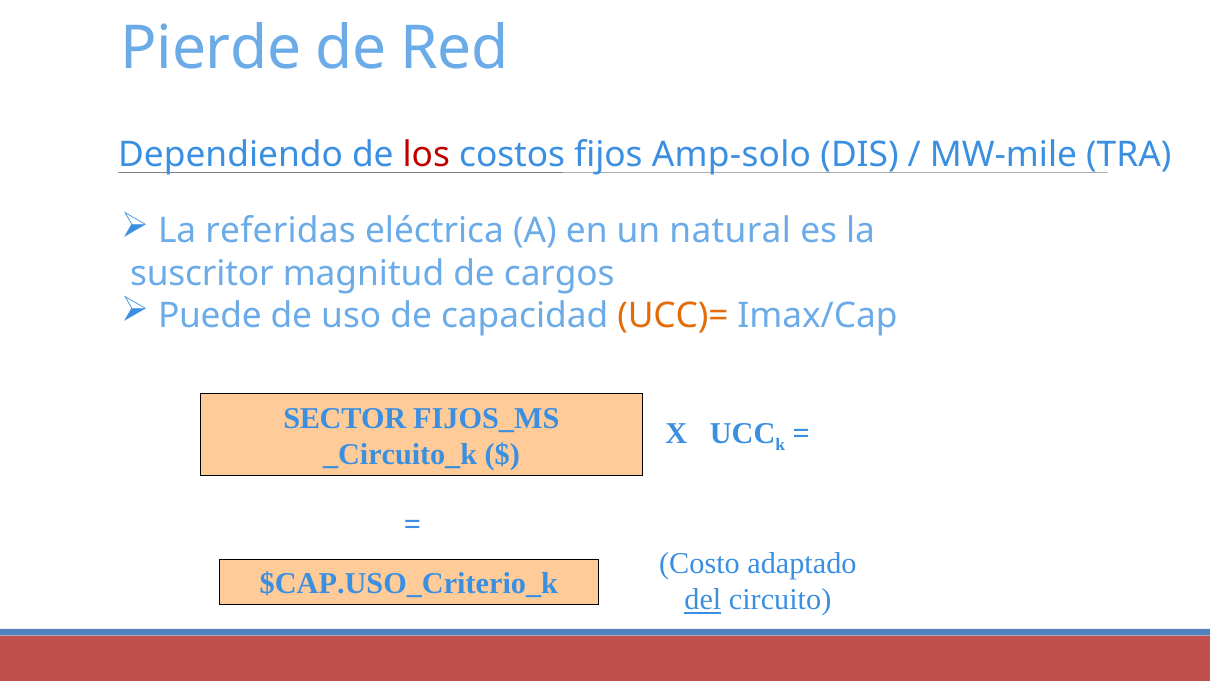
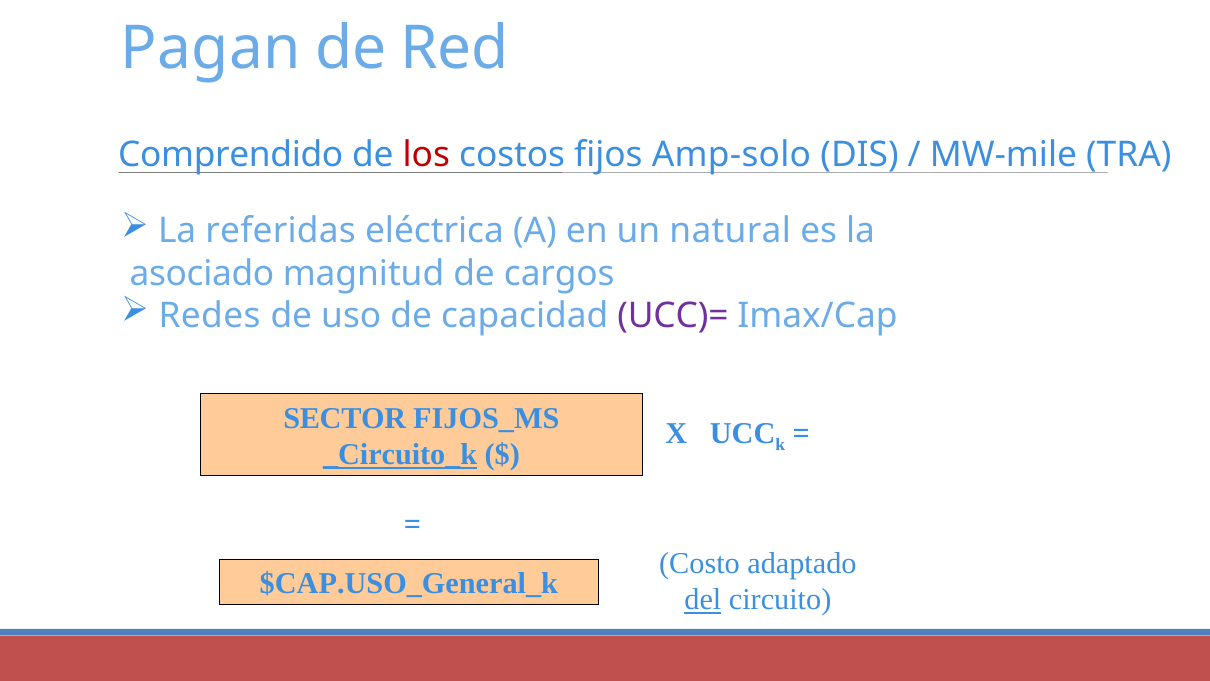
Pierde: Pierde -> Pagan
Dependiendo: Dependiendo -> Comprendido
suscritor: suscritor -> asociado
Puede: Puede -> Redes
UCC)= colour: orange -> purple
_Circuito_k underline: none -> present
$CAP.USO_Criterio_k: $CAP.USO_Criterio_k -> $CAP.USO_General_k
